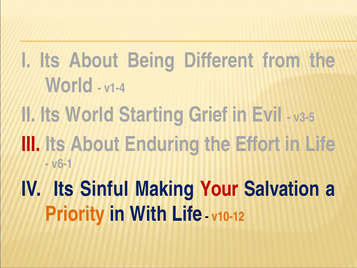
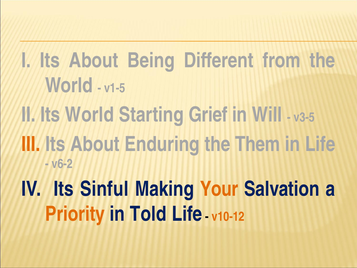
v1-4: v1-4 -> v1-5
Evil: Evil -> Will
III colour: red -> orange
Effort: Effort -> Them
v6-1: v6-1 -> v6-2
Your colour: red -> orange
With: With -> Told
